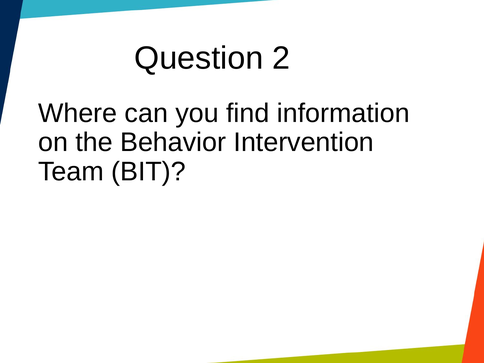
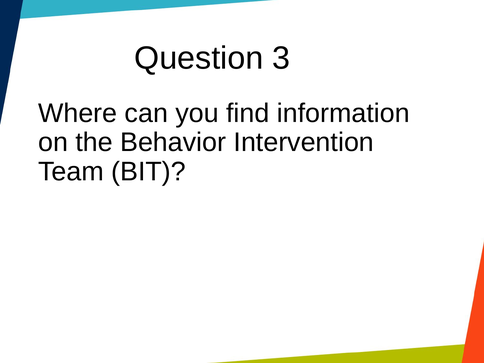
2: 2 -> 3
